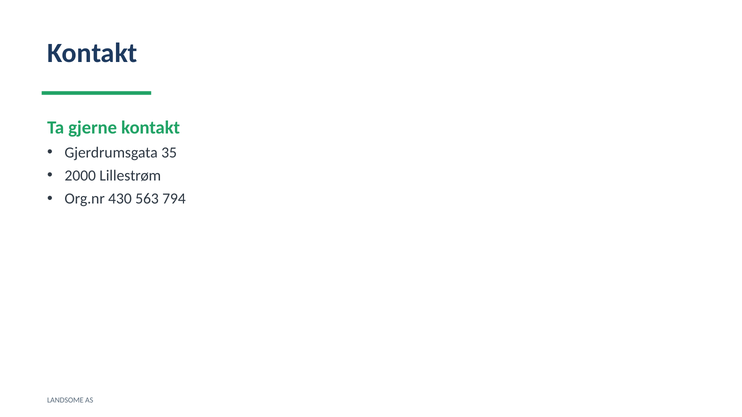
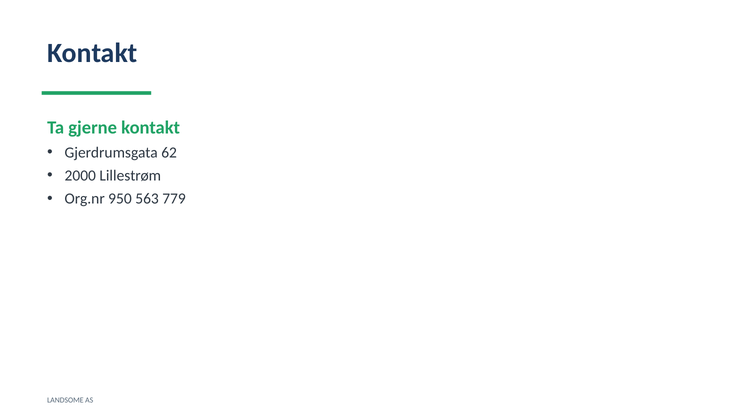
35: 35 -> 62
430: 430 -> 950
794: 794 -> 779
